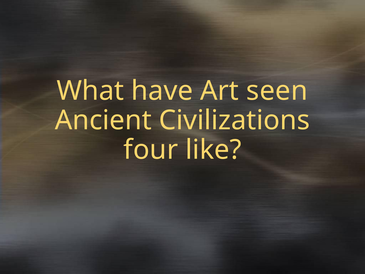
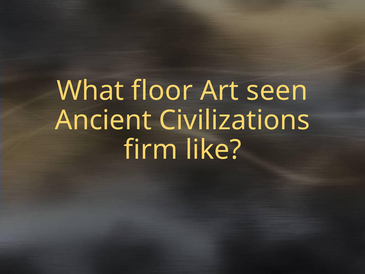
have: have -> floor
four: four -> firm
